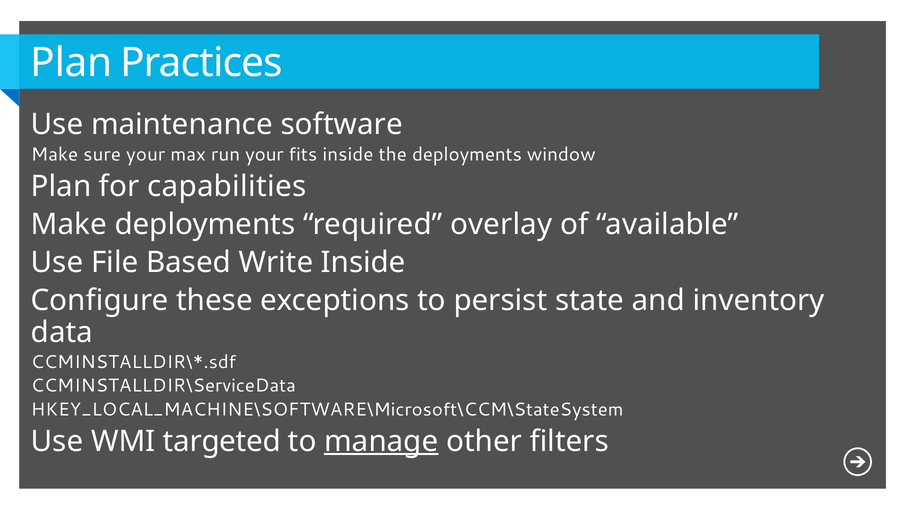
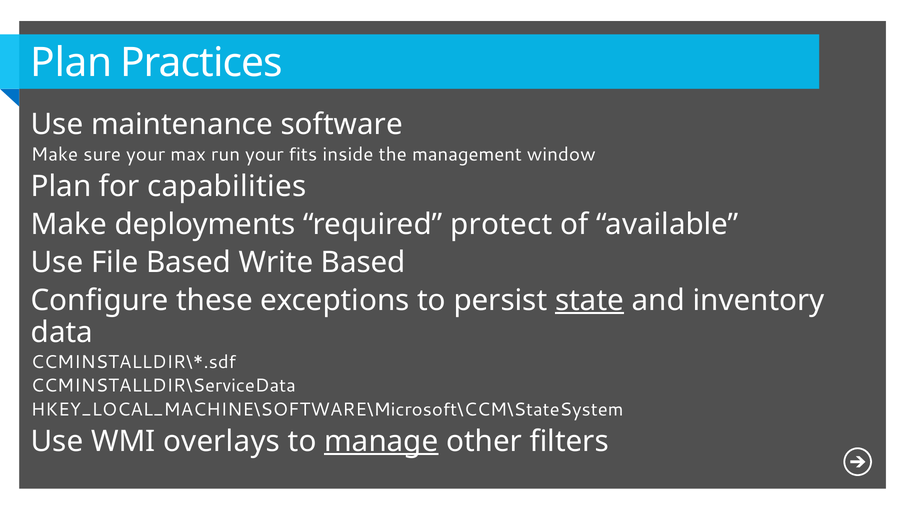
the deployments: deployments -> management
overlay: overlay -> protect
Write Inside: Inside -> Based
state underline: none -> present
targeted: targeted -> overlays
